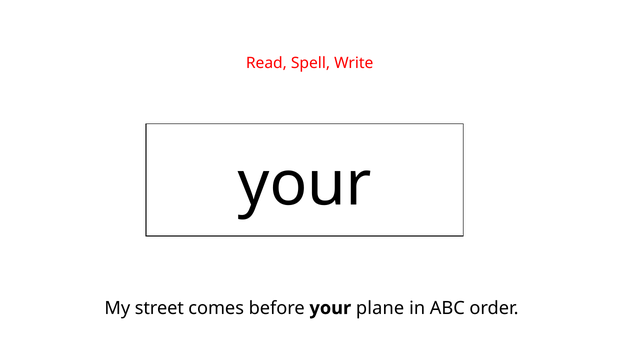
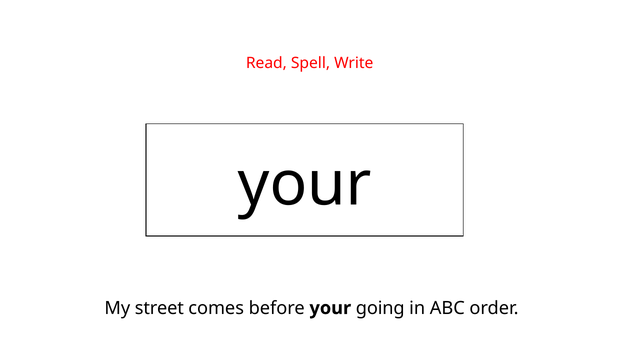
plane: plane -> going
